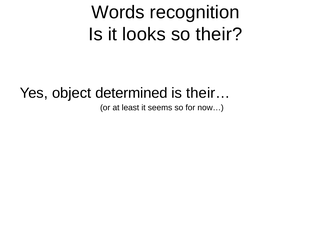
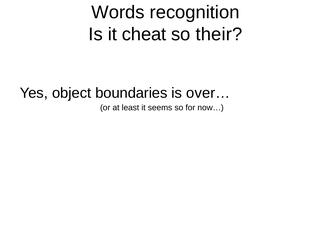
looks: looks -> cheat
determined: determined -> boundaries
their…: their… -> over…
